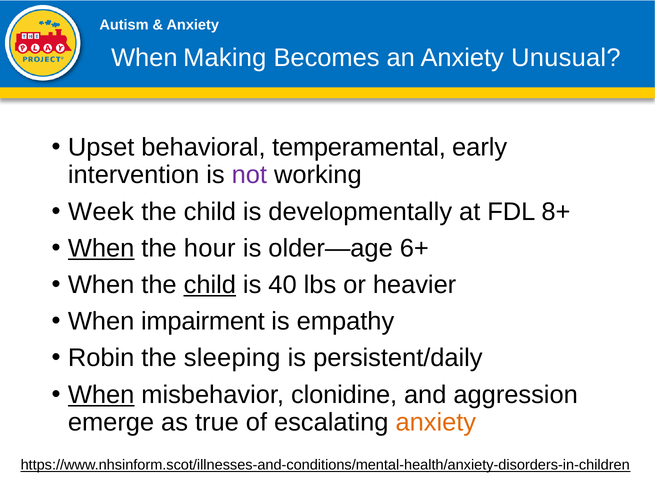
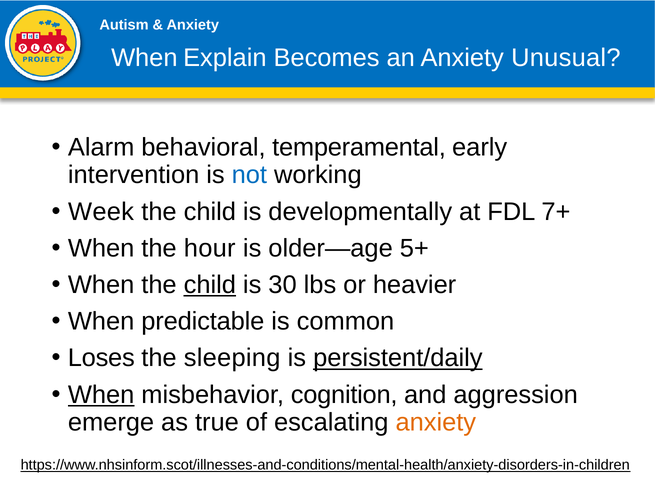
Making: Making -> Explain
Upset: Upset -> Alarm
not colour: purple -> blue
8+: 8+ -> 7+
When at (101, 248) underline: present -> none
6+: 6+ -> 5+
40: 40 -> 30
impairment: impairment -> predictable
empathy: empathy -> common
Robin: Robin -> Loses
persistent/daily underline: none -> present
clonidine: clonidine -> cognition
